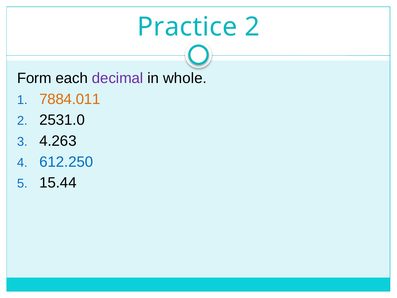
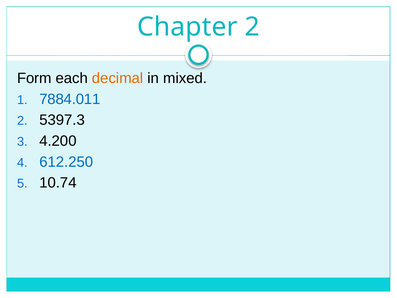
Practice: Practice -> Chapter
decimal colour: purple -> orange
whole: whole -> mixed
7884.011 colour: orange -> blue
2531.0: 2531.0 -> 5397.3
4.263: 4.263 -> 4.200
15.44: 15.44 -> 10.74
